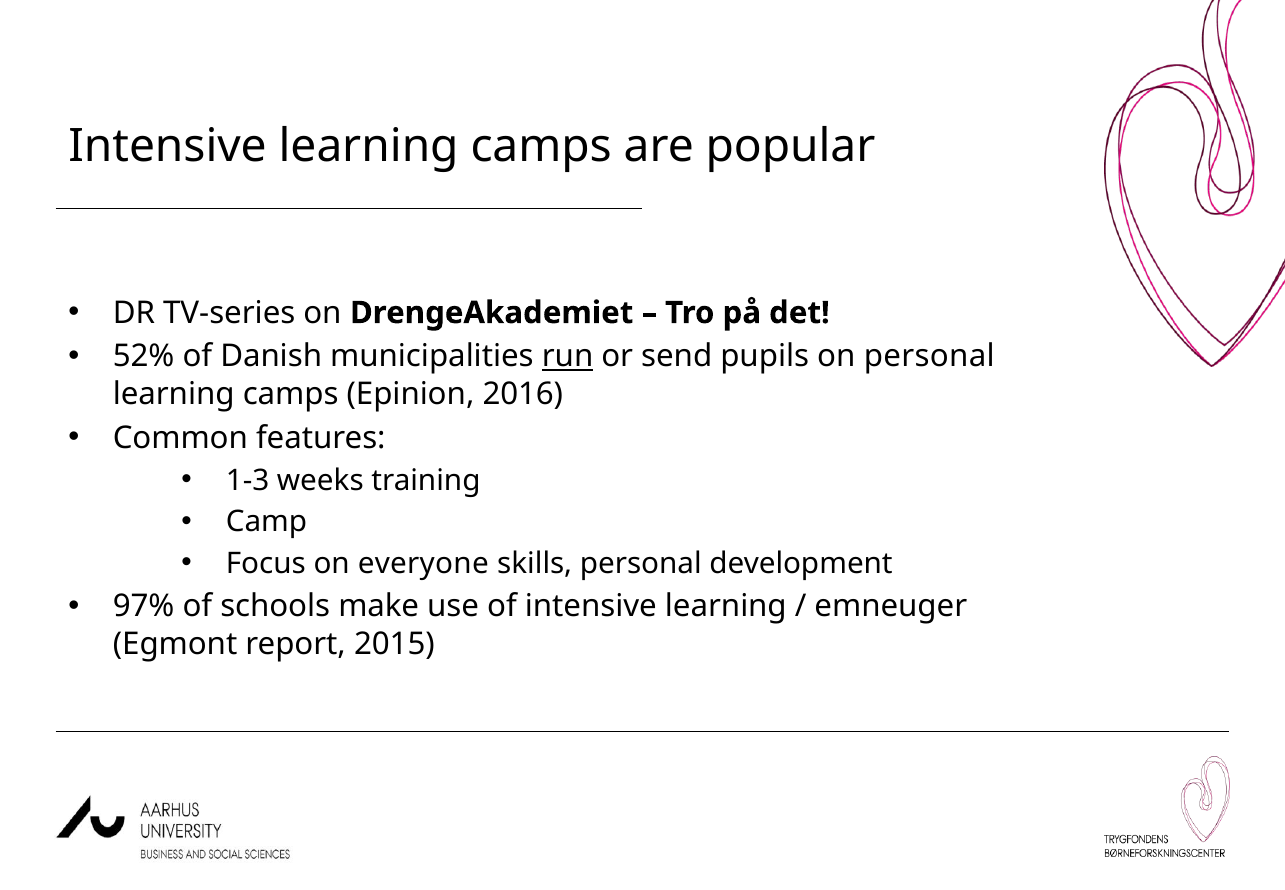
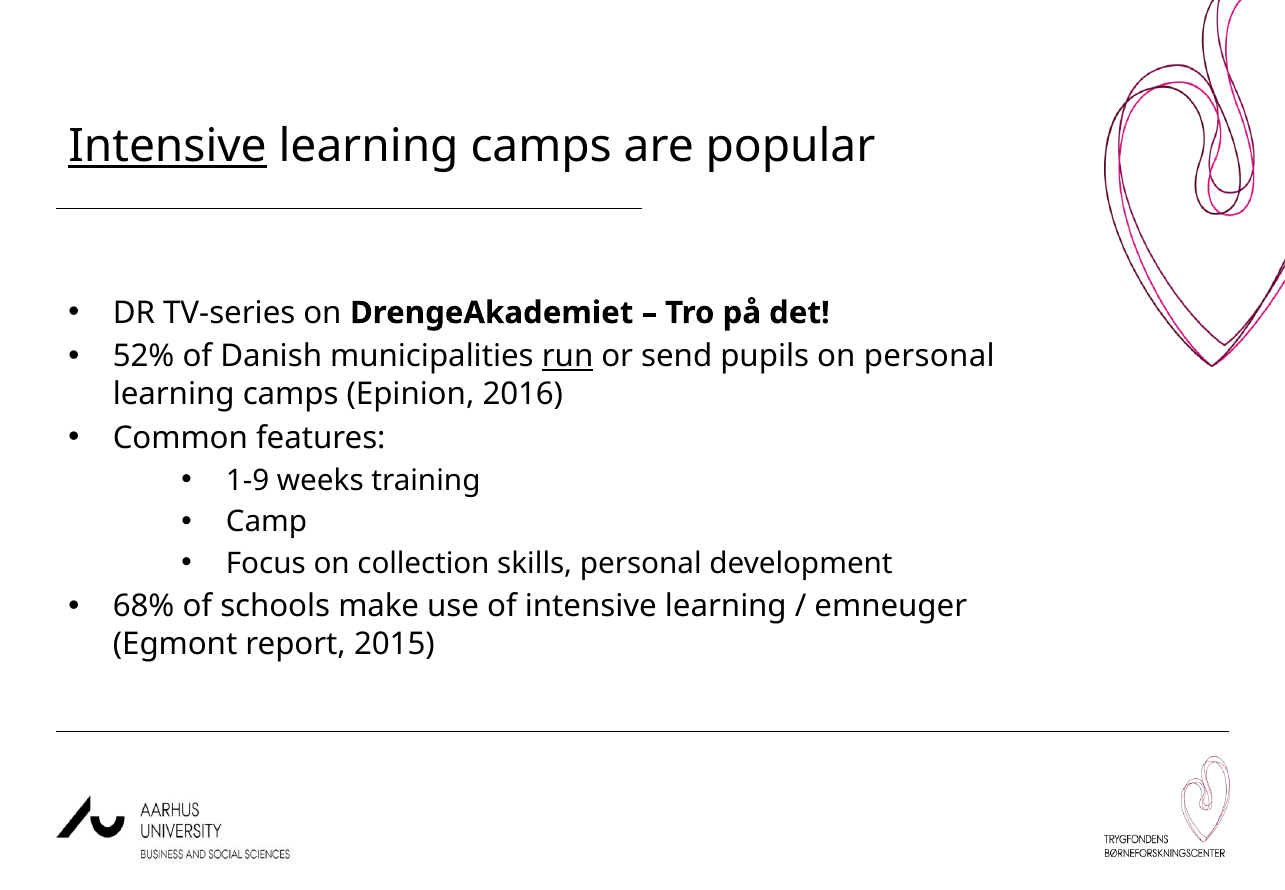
Intensive at (168, 146) underline: none -> present
1-3: 1-3 -> 1-9
everyone: everyone -> collection
97%: 97% -> 68%
